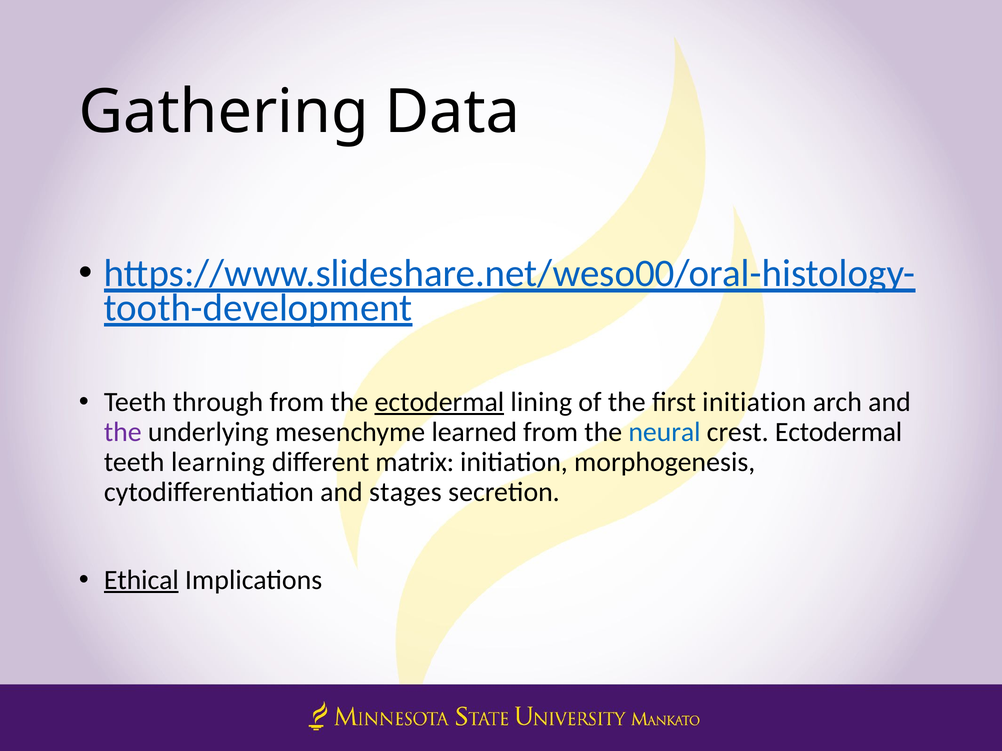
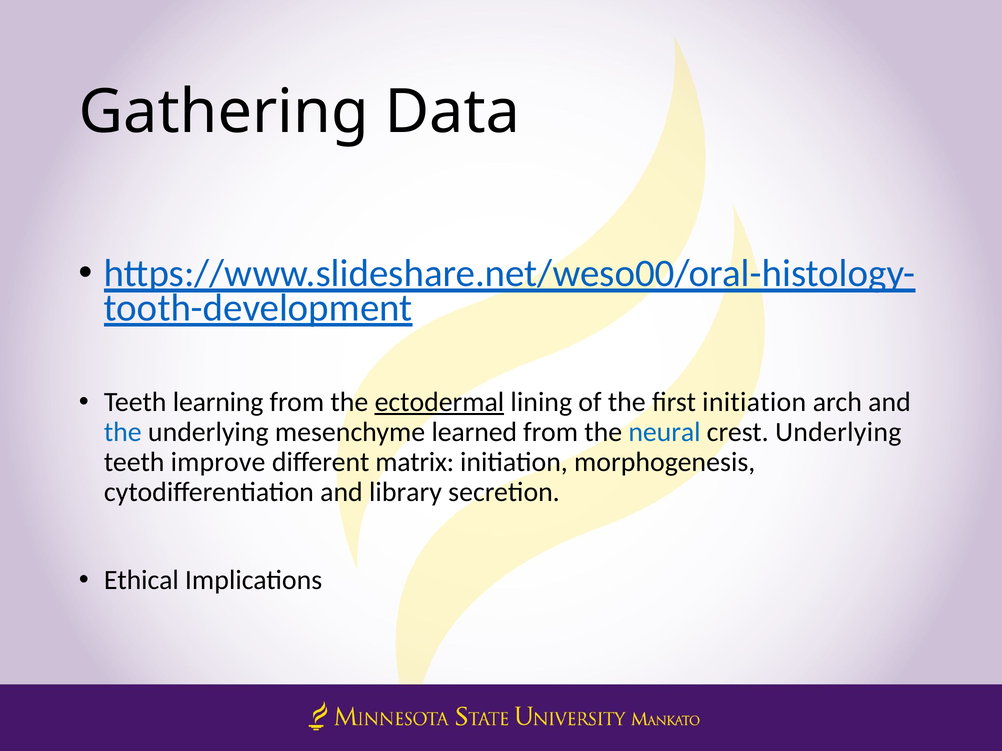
through: through -> learning
the at (123, 432) colour: purple -> blue
crest Ectodermal: Ectodermal -> Underlying
learning: learning -> improve
stages: stages -> library
Ethical underline: present -> none
